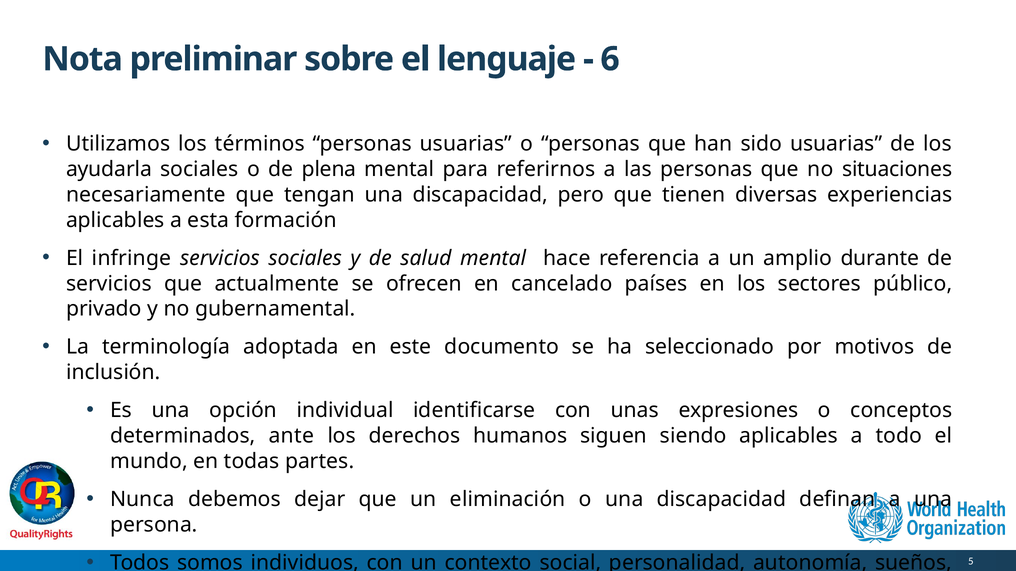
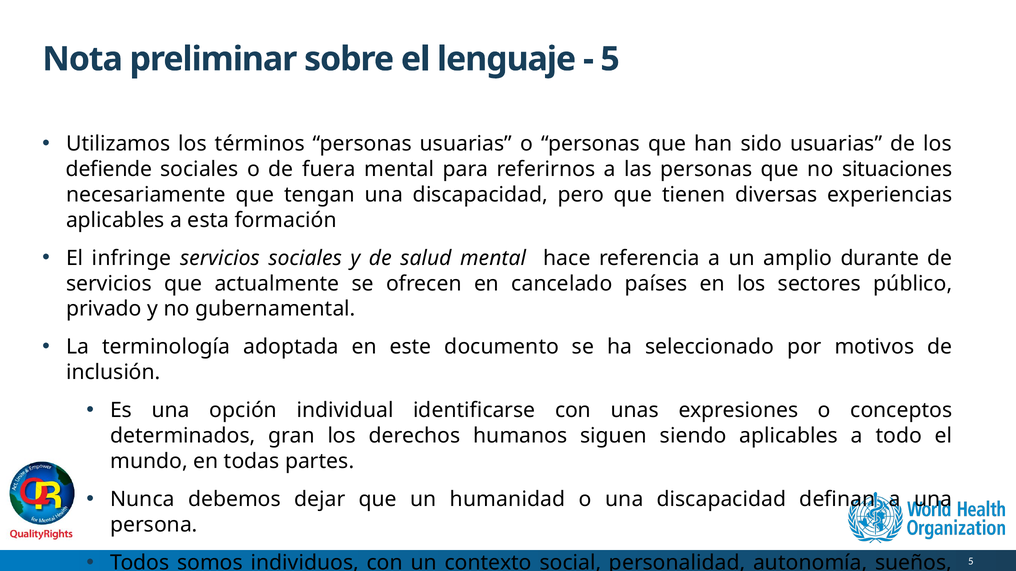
6 at (610, 59): 6 -> 5
ayudarla: ayudarla -> defiende
plena: plena -> fuera
ante: ante -> gran
eliminación: eliminación -> humanidad
